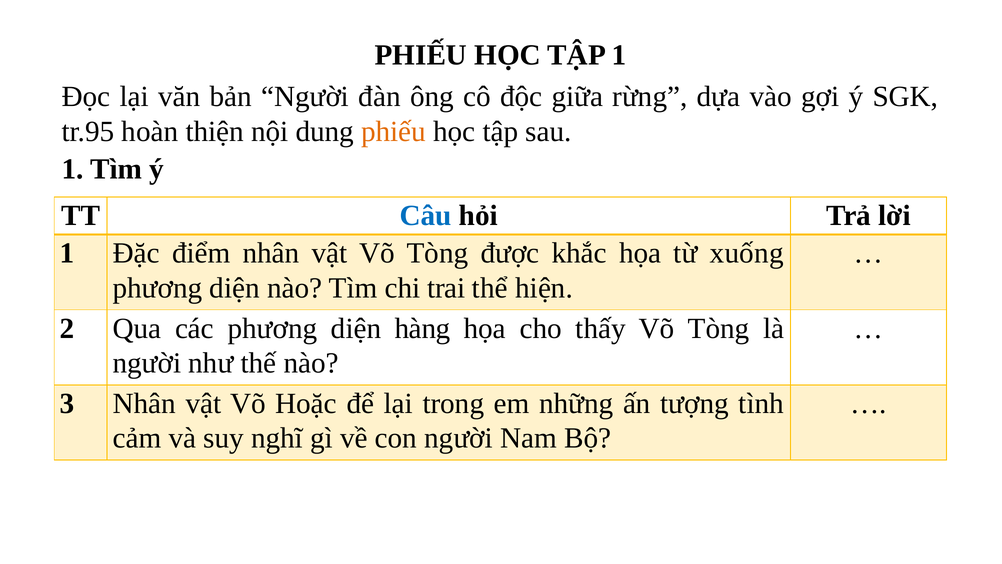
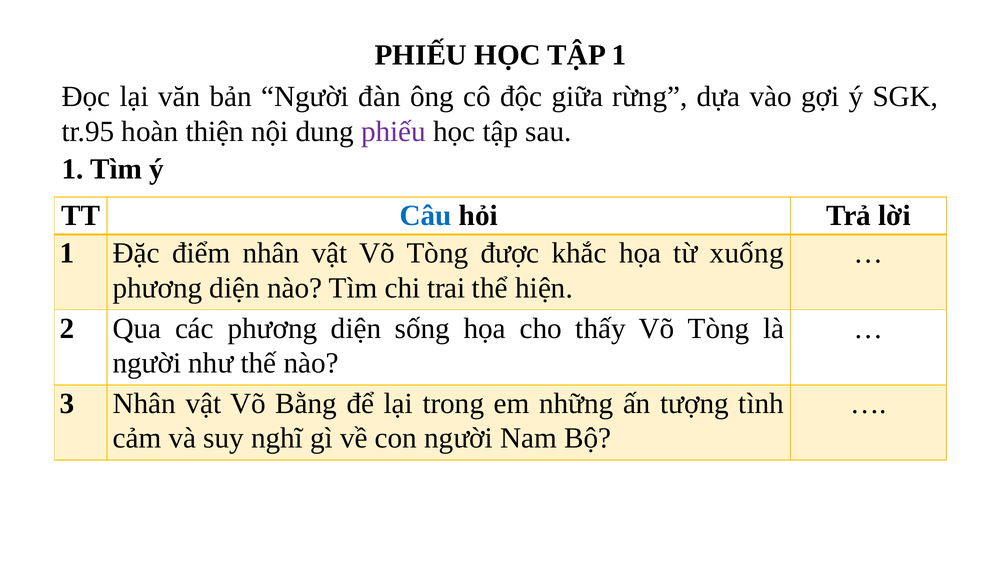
phiếu at (394, 131) colour: orange -> purple
hàng: hàng -> sống
Hoặc: Hoặc -> Bằng
